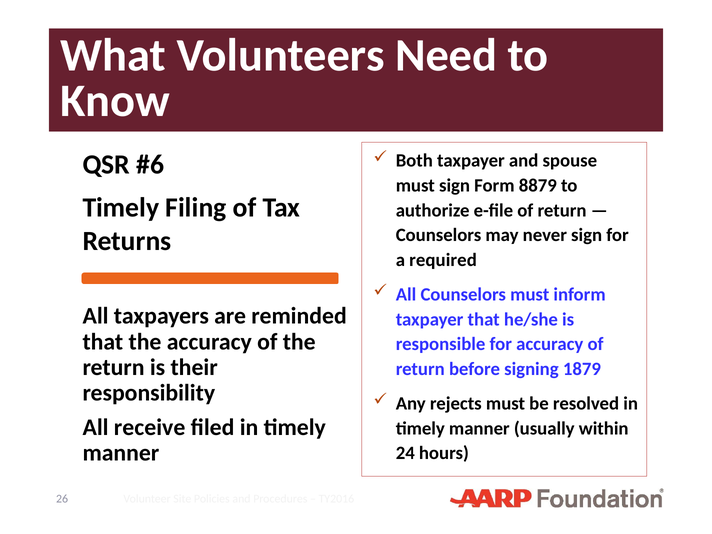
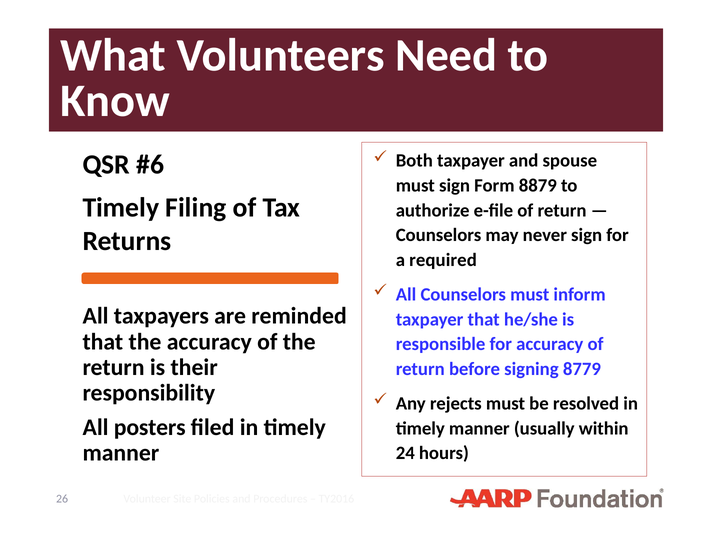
1879: 1879 -> 8779
receive: receive -> posters
